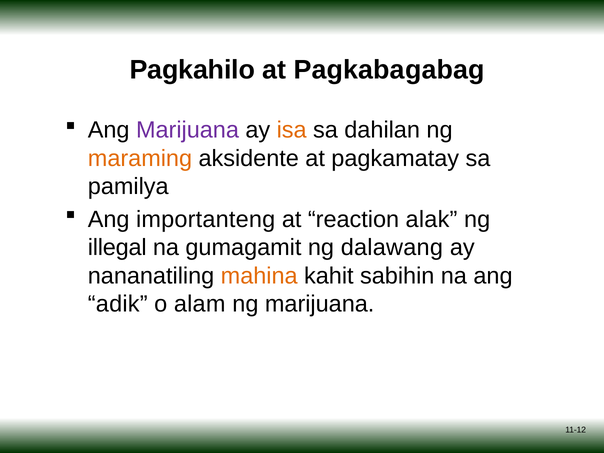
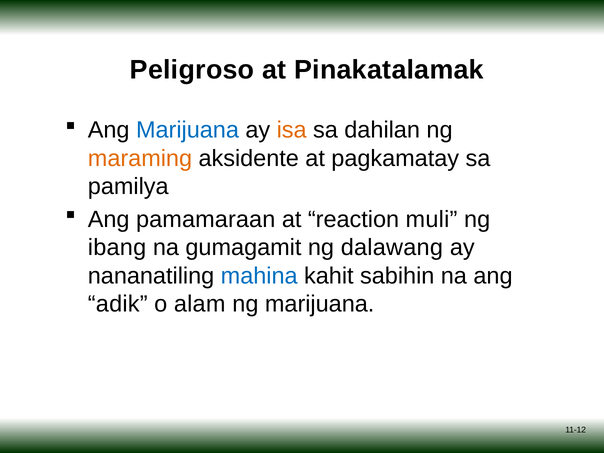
Pagkahilo: Pagkahilo -> Peligroso
Pagkabagabag: Pagkabagabag -> Pinakatalamak
Marijuana at (187, 130) colour: purple -> blue
importanteng: importanteng -> pamamaraan
alak: alak -> muli
illegal: illegal -> ibang
mahina colour: orange -> blue
